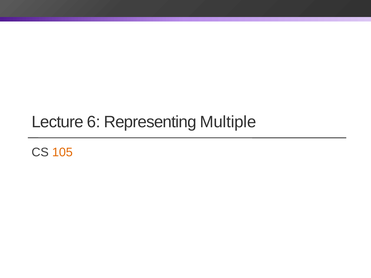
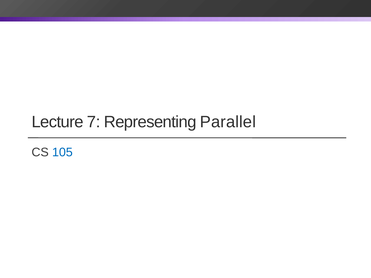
6: 6 -> 7
Multiple: Multiple -> Parallel
105 colour: orange -> blue
